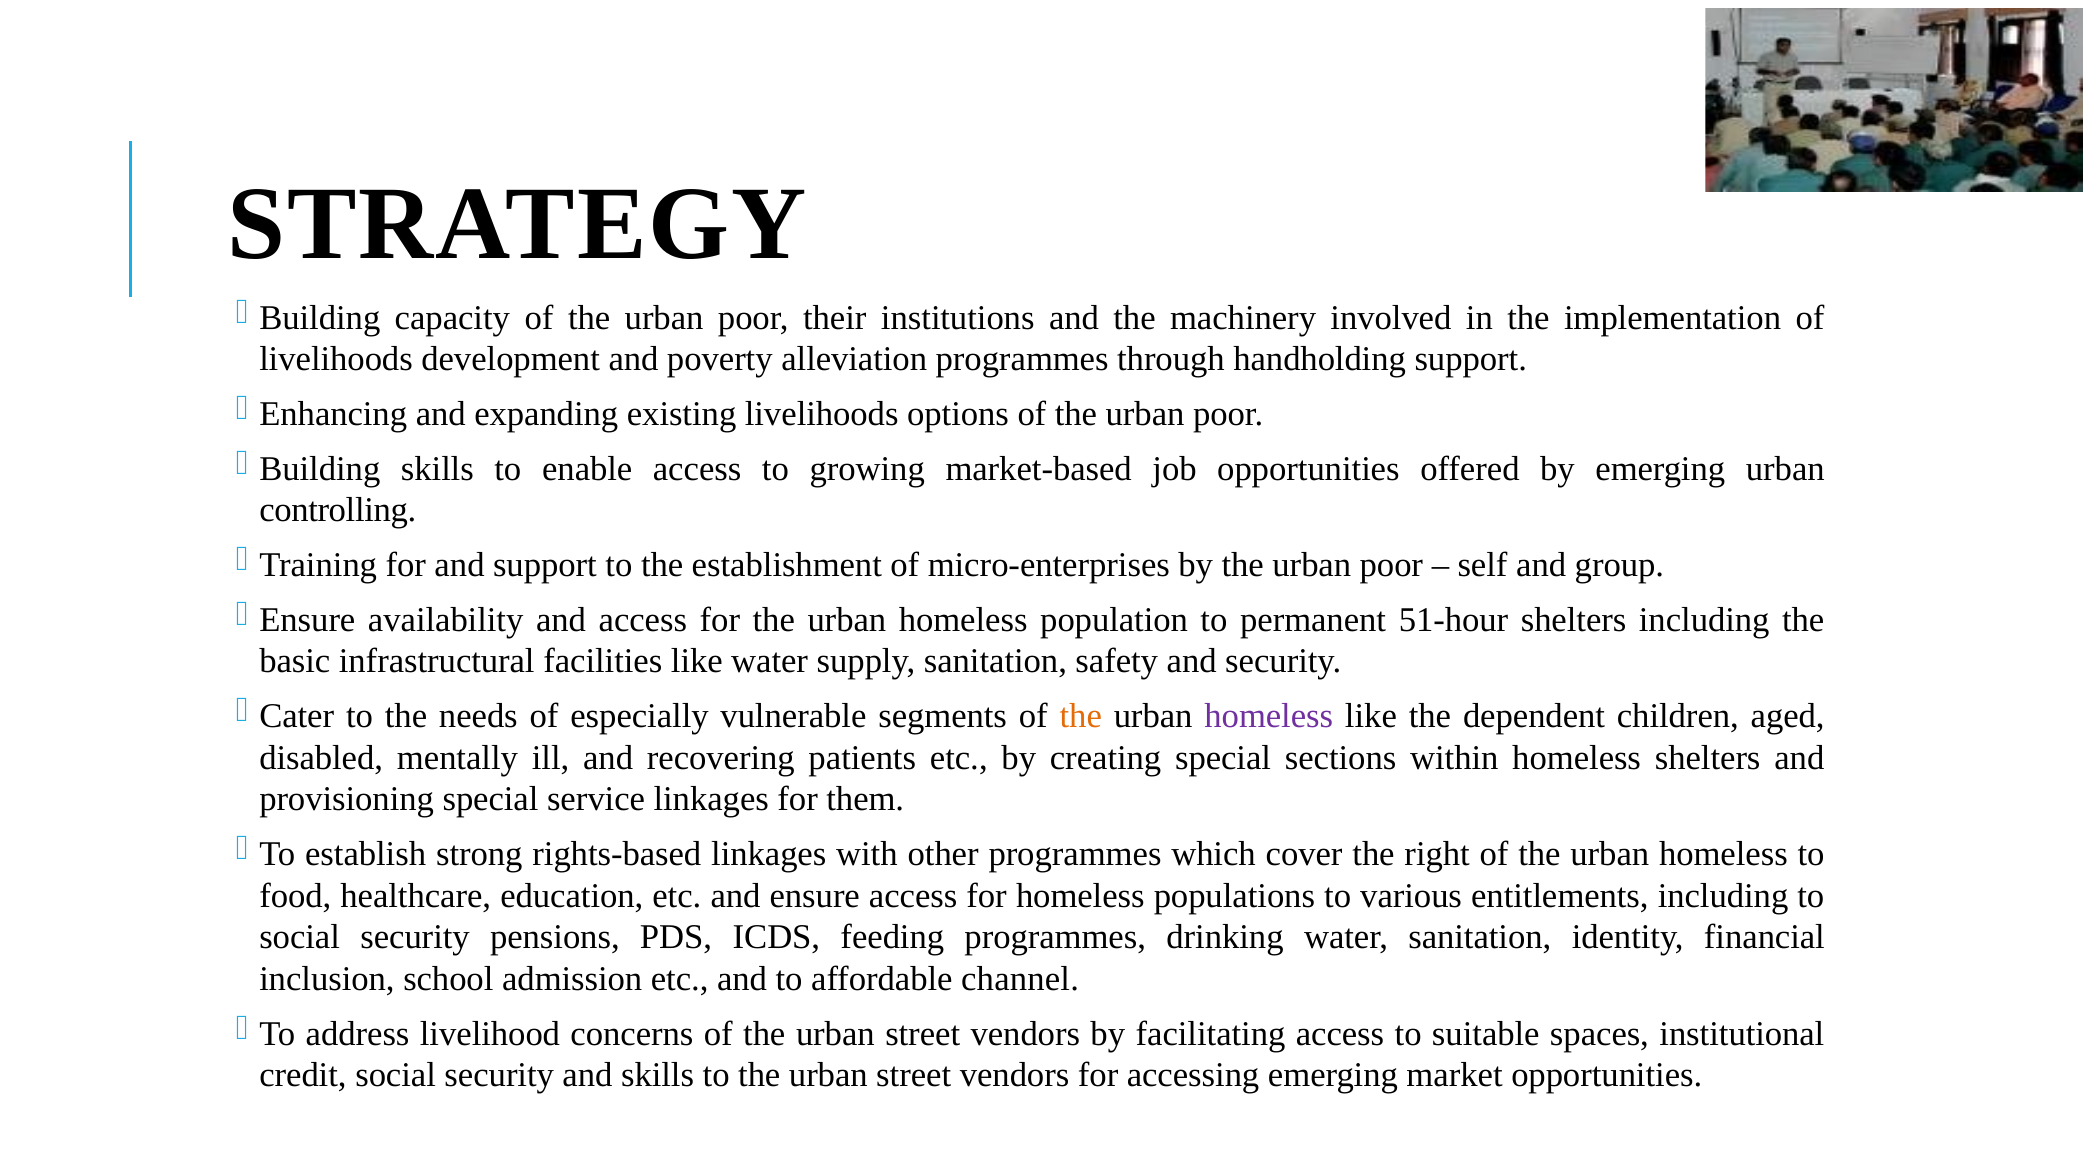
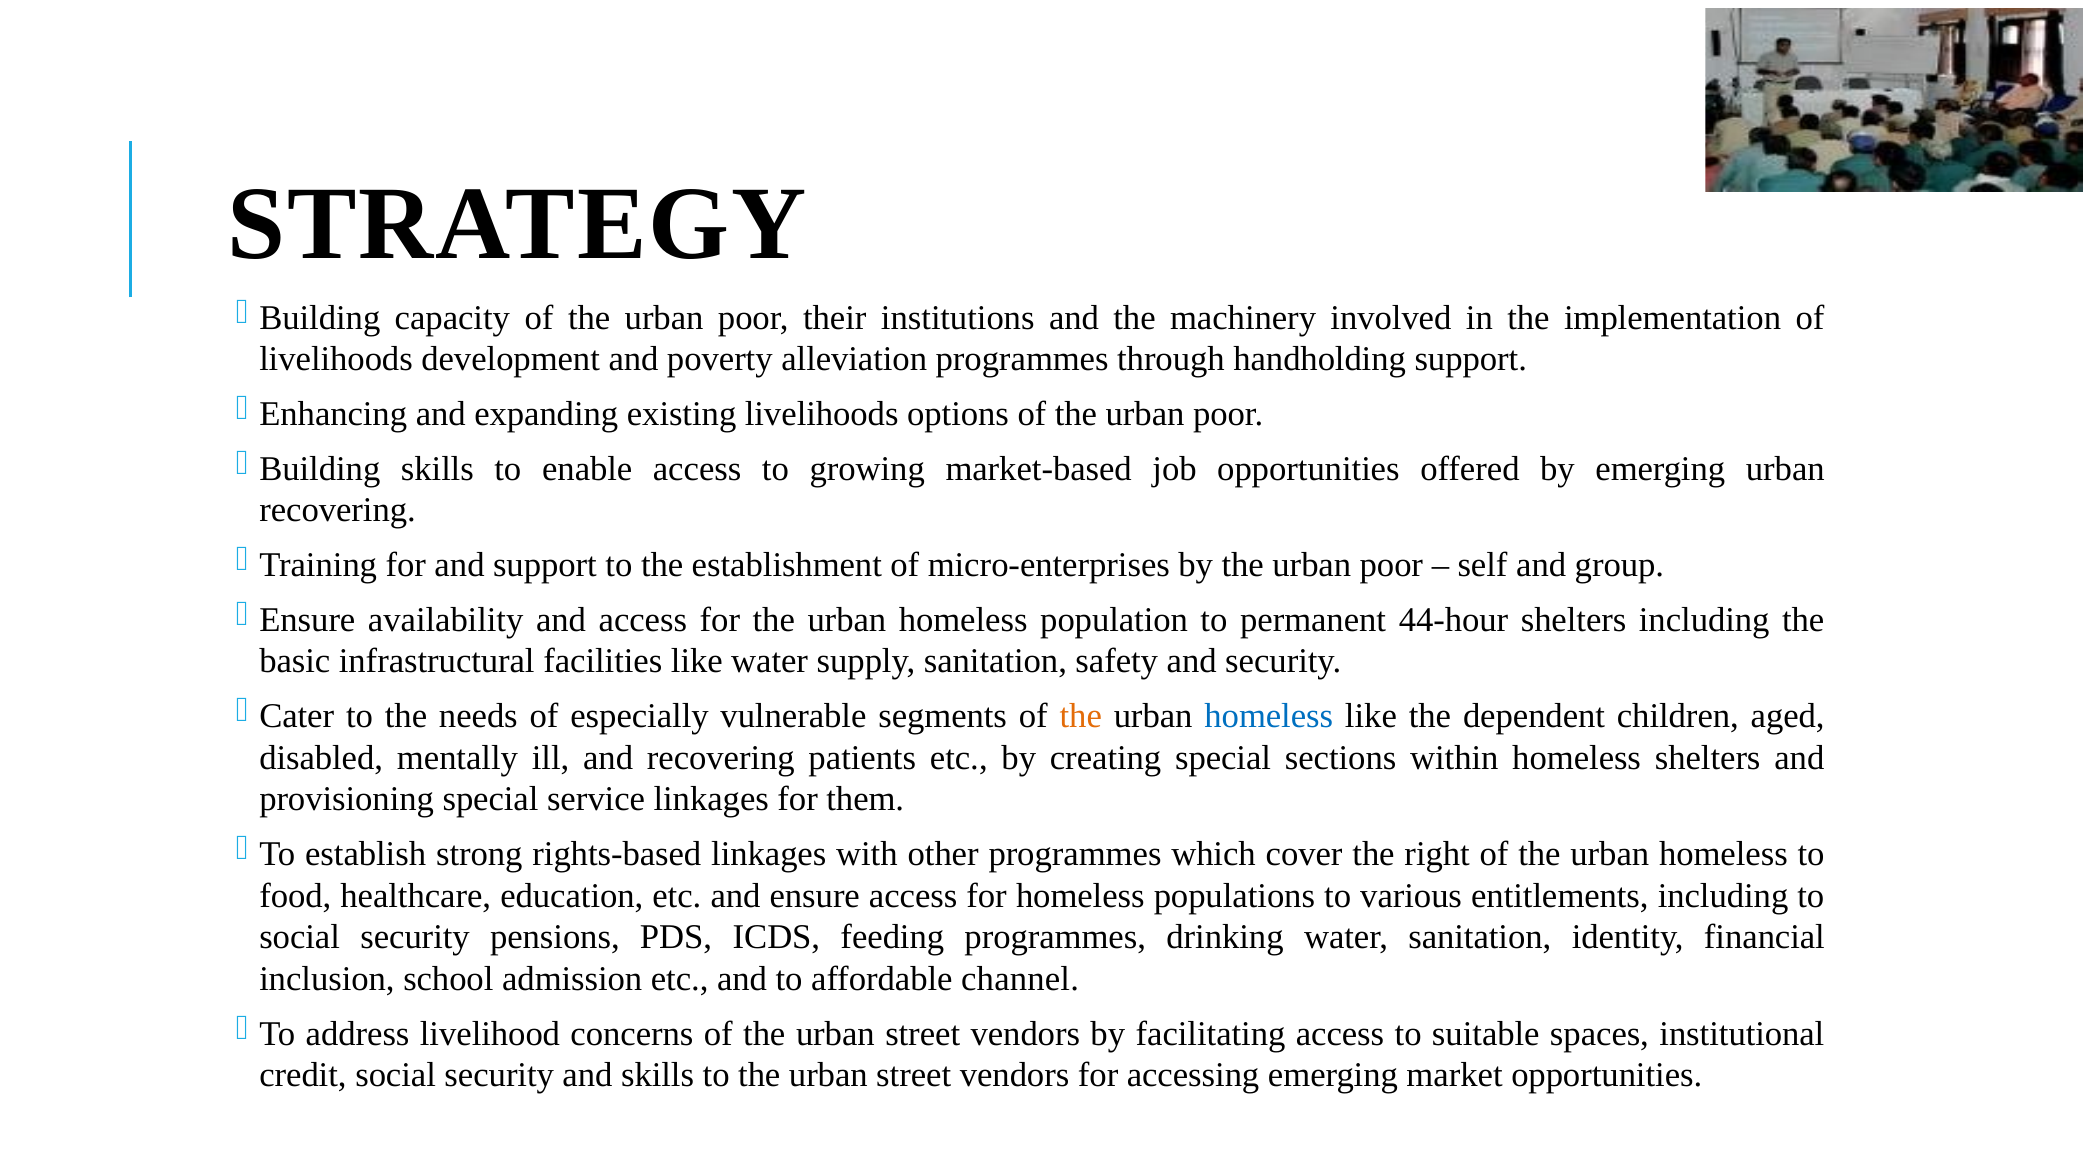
controlling at (338, 510): controlling -> recovering
51-hour: 51-hour -> 44-hour
homeless at (1269, 716) colour: purple -> blue
